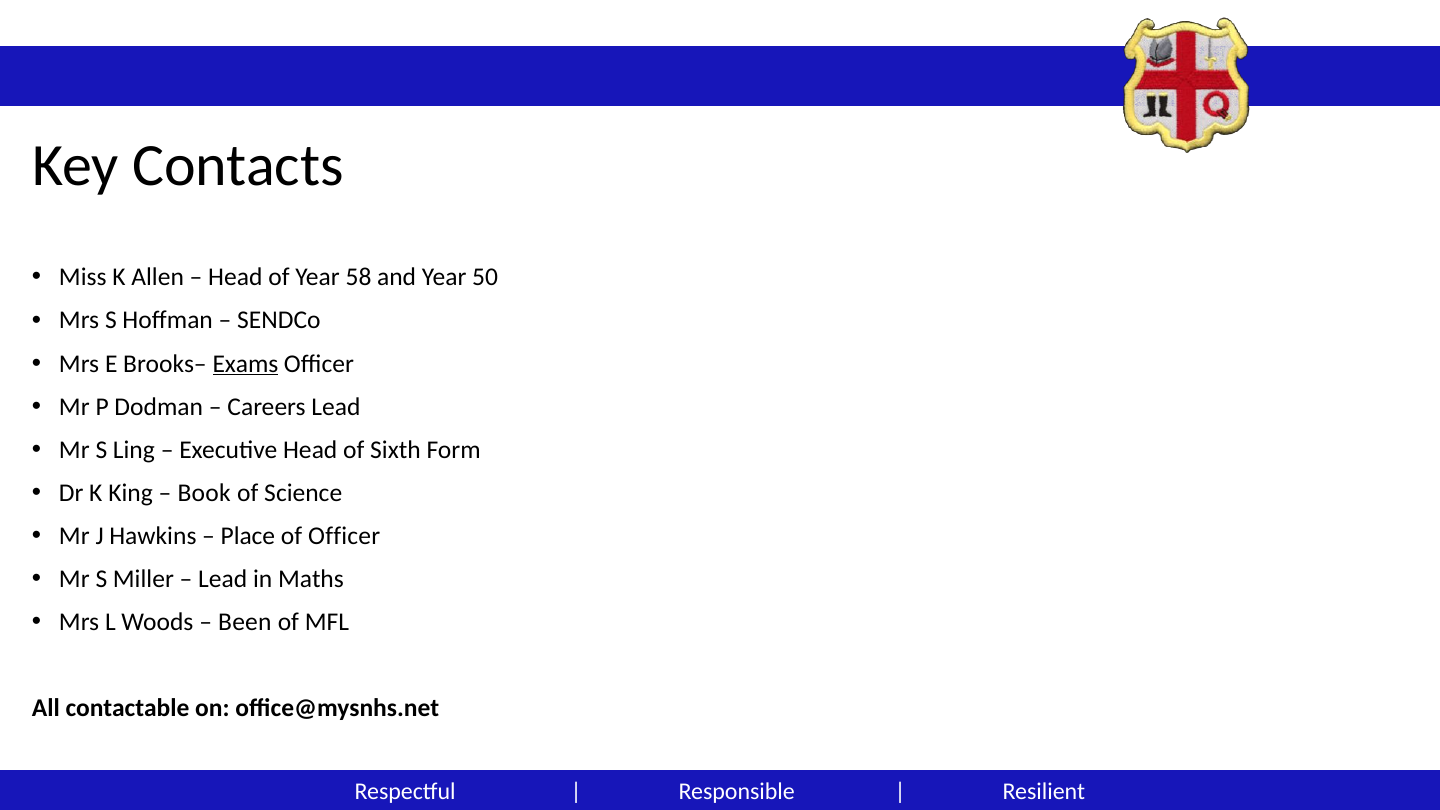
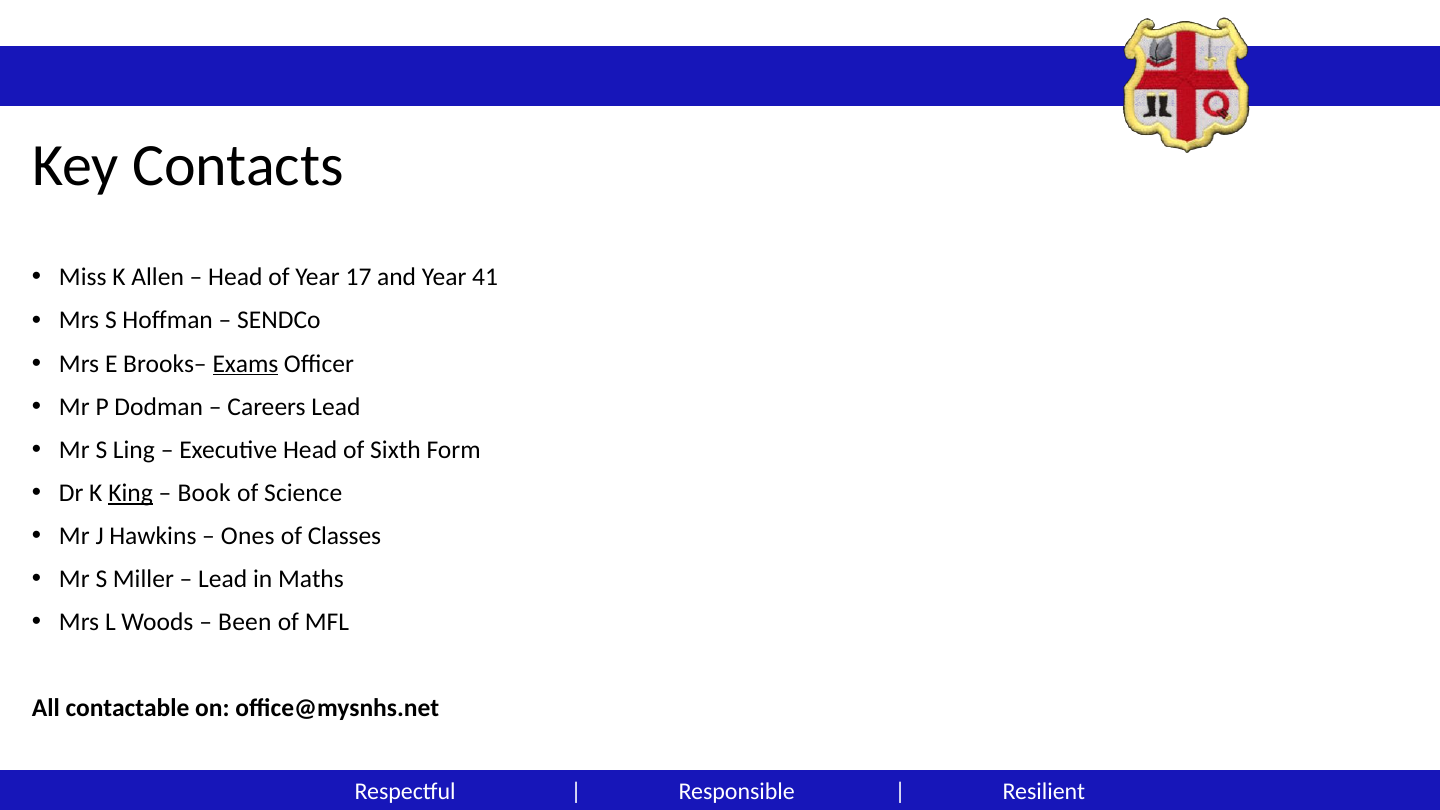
58: 58 -> 17
50: 50 -> 41
King underline: none -> present
Place: Place -> Ones
of Officer: Officer -> Classes
